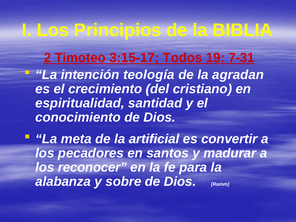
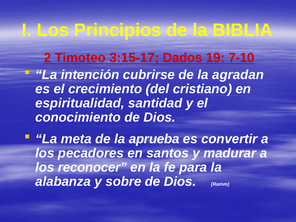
Todos: Todos -> Dados
7-31: 7-31 -> 7-10
teología: teología -> cubrirse
artificial: artificial -> aprueba
